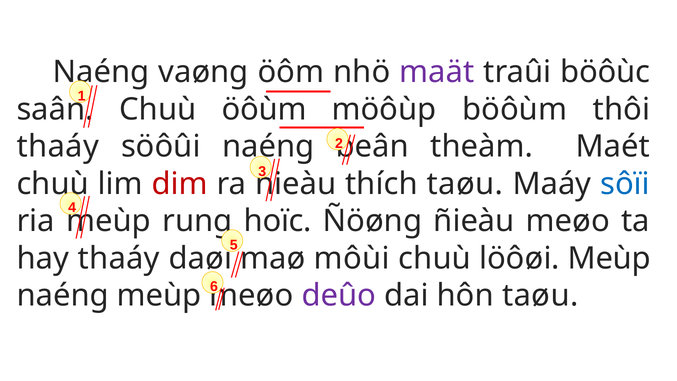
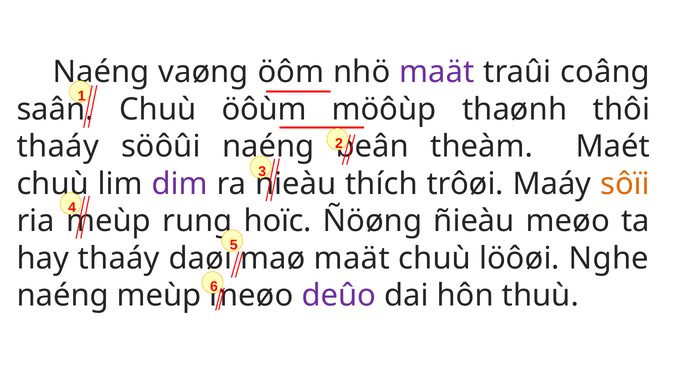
böôùc: böôùc -> coâng
böôùm: böôùm -> thaønh
dim colour: red -> purple
thích taøu: taøu -> trôøi
sôïi colour: blue -> orange
maø môùi: môùi -> maät
löôøi Meùp: Meùp -> Nghe
hôn taøu: taøu -> thuù
